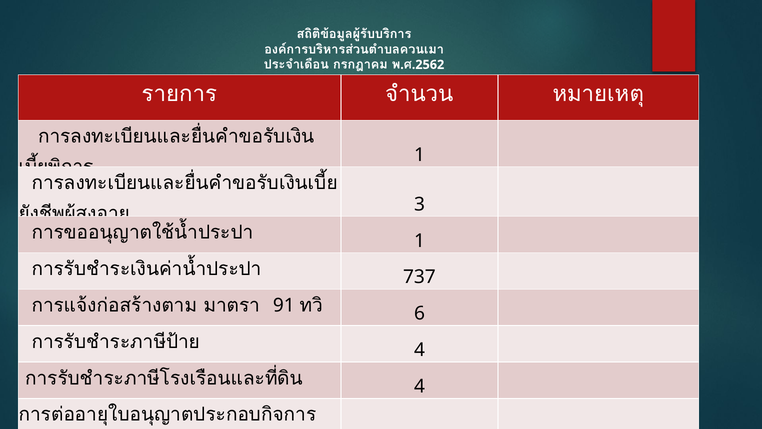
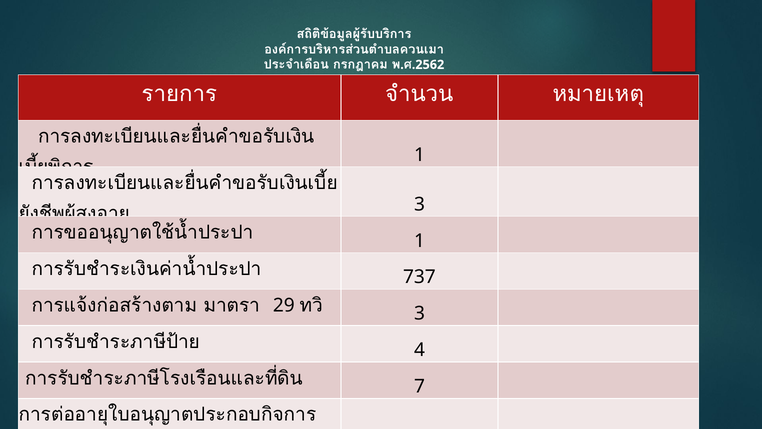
91: 91 -> 29
6 at (419, 313): 6 -> 3
4 at (419, 386): 4 -> 7
